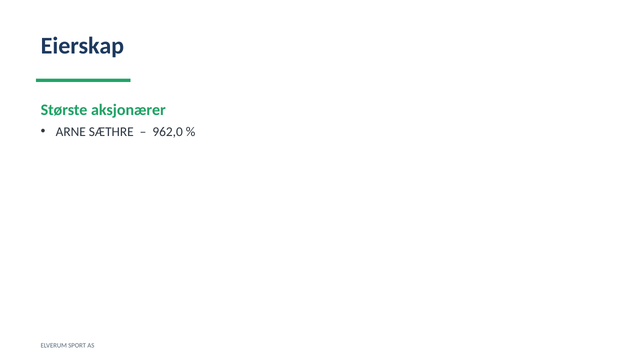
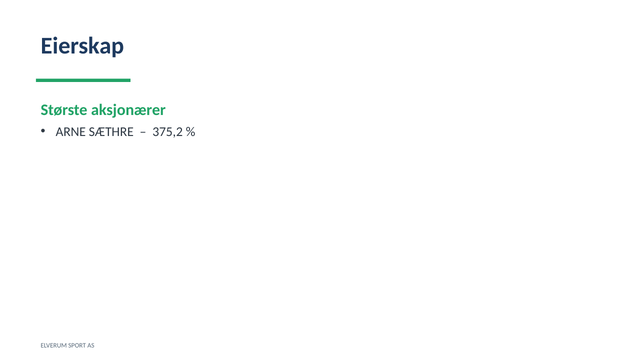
962,0: 962,0 -> 375,2
